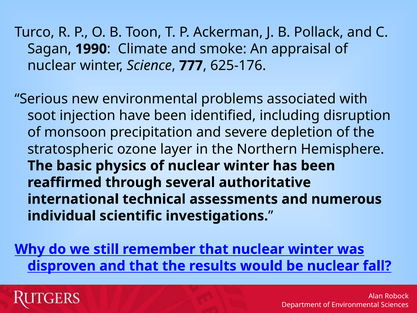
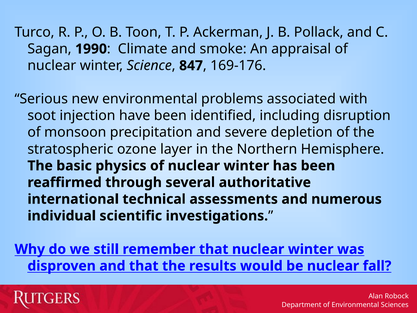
777: 777 -> 847
625-176: 625-176 -> 169-176
